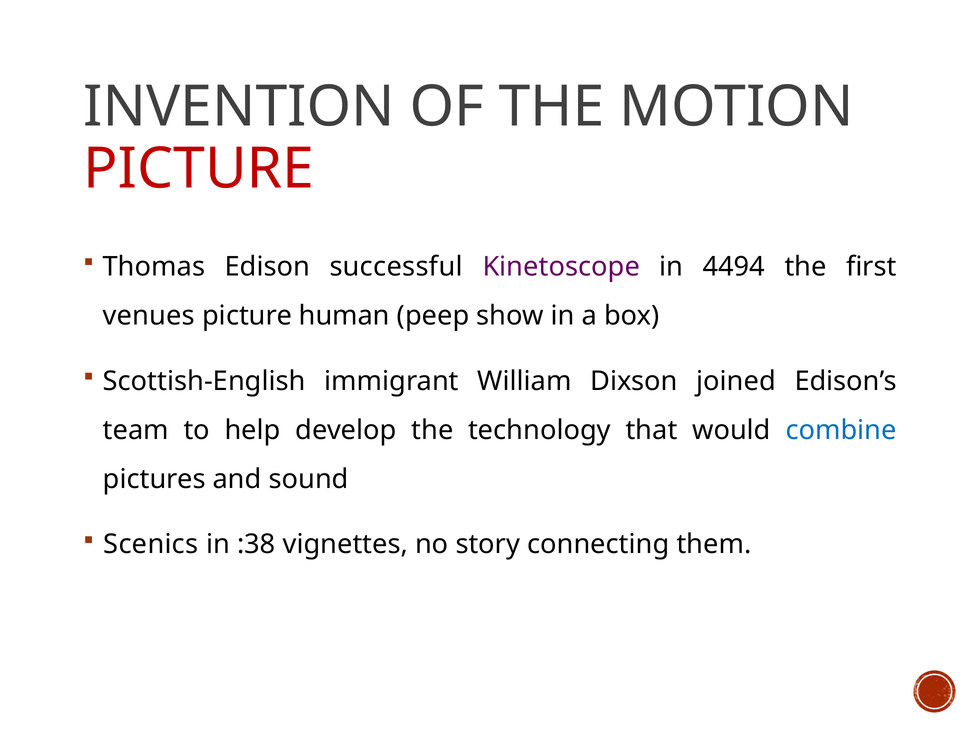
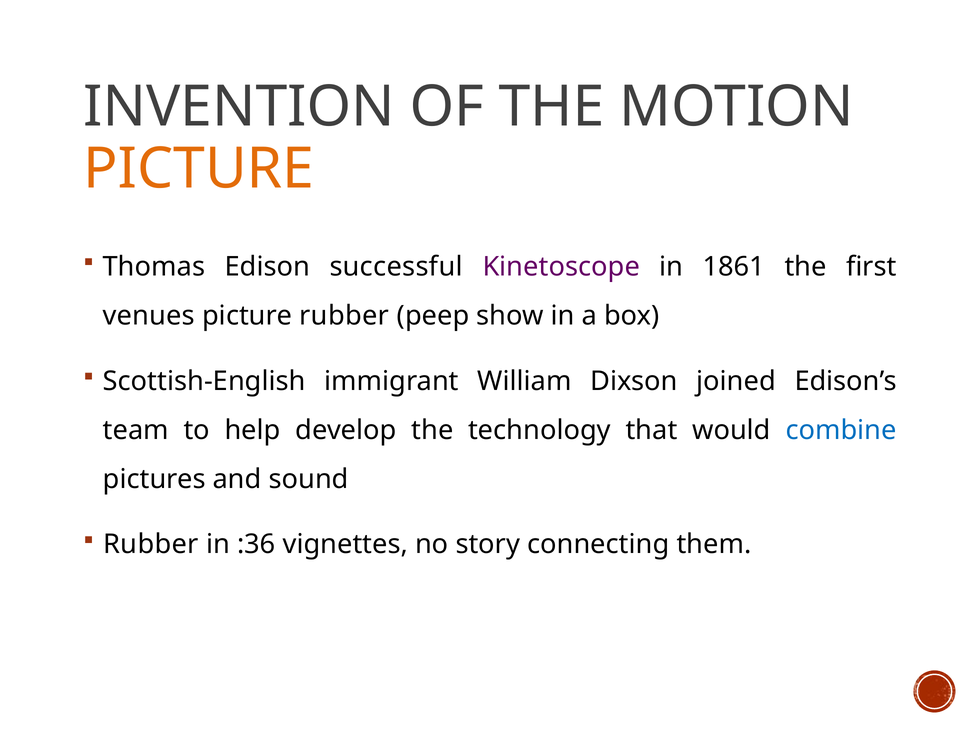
PICTURE at (199, 169) colour: red -> orange
4494: 4494 -> 1861
picture human: human -> rubber
Scenics at (151, 544): Scenics -> Rubber
:38: :38 -> :36
